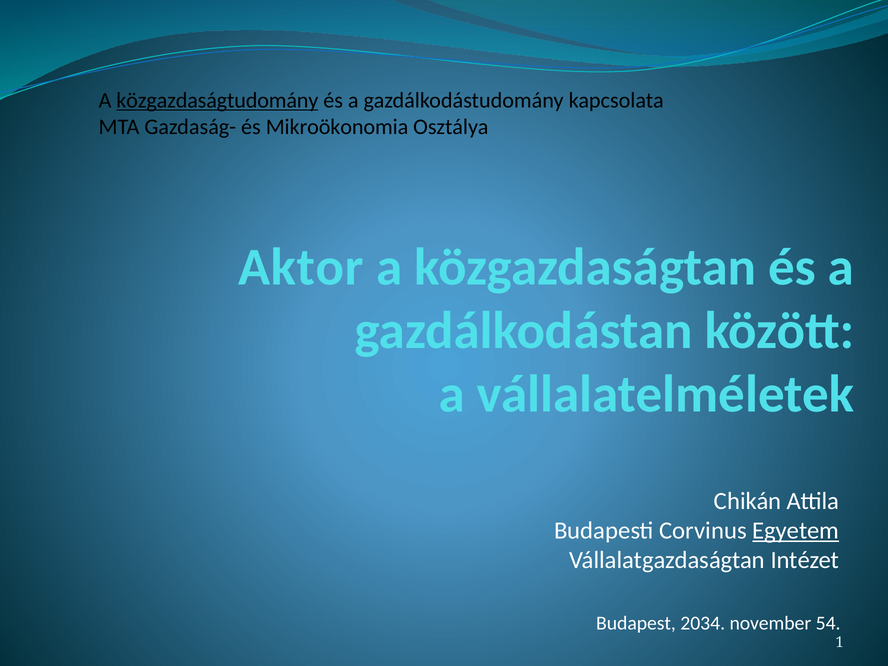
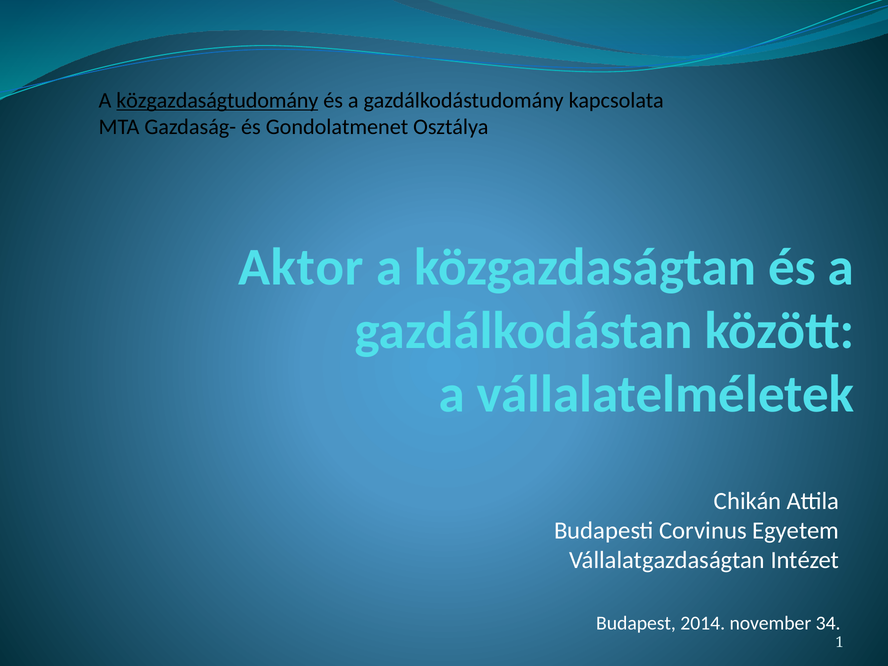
Mikroökonomia: Mikroökonomia -> Gondolatmenet
Egyetem underline: present -> none
2034: 2034 -> 2014
54: 54 -> 34
